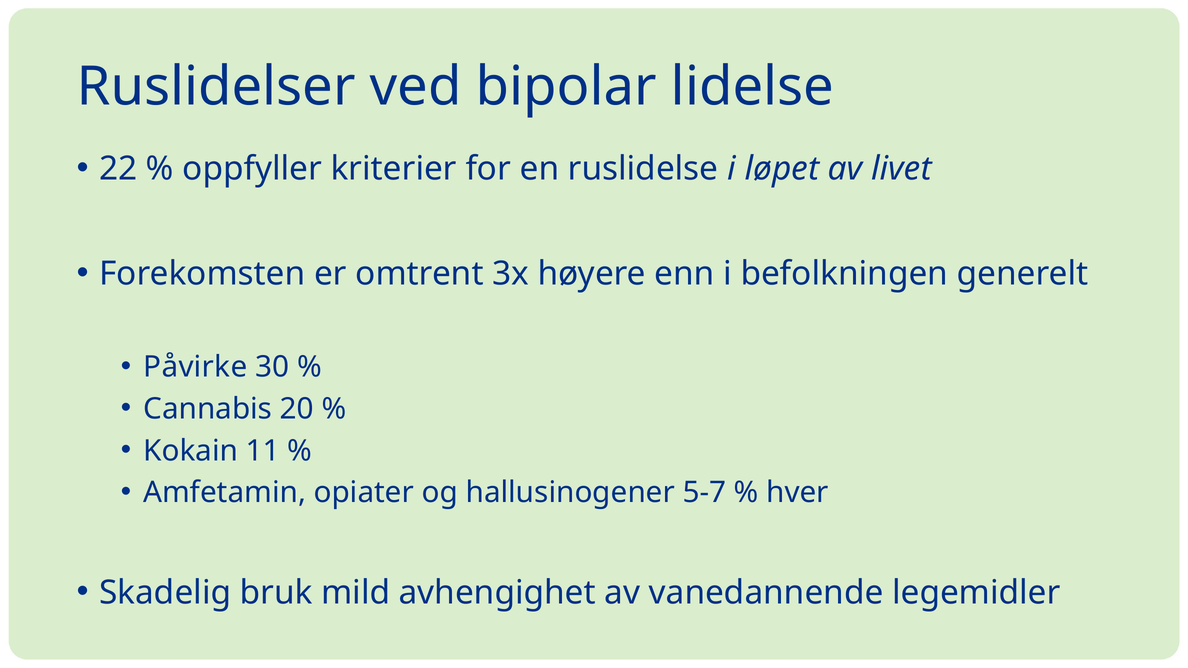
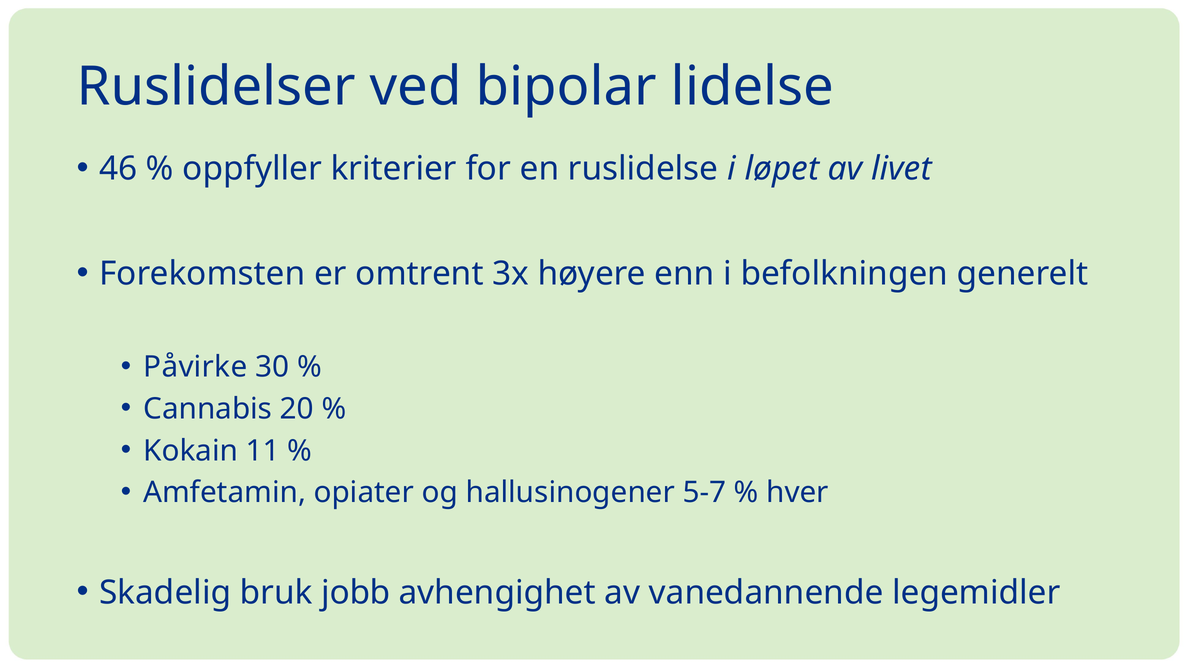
22: 22 -> 46
mild: mild -> jobb
